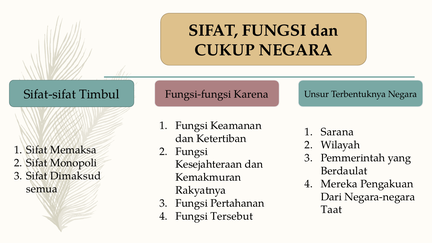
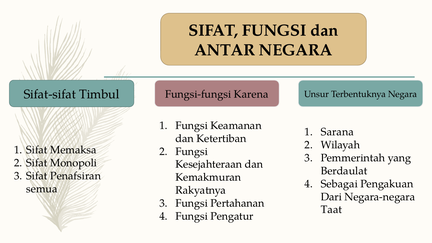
CUKUP: CUKUP -> ANTAR
Dimaksud: Dimaksud -> Penafsiran
Mereka: Mereka -> Sebagai
Tersebut: Tersebut -> Pengatur
